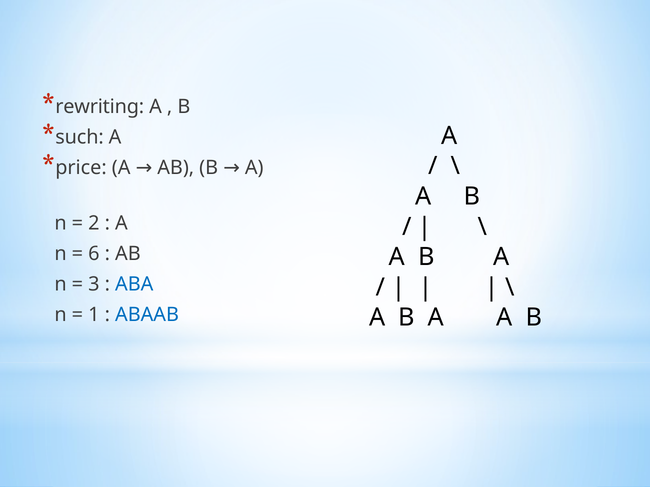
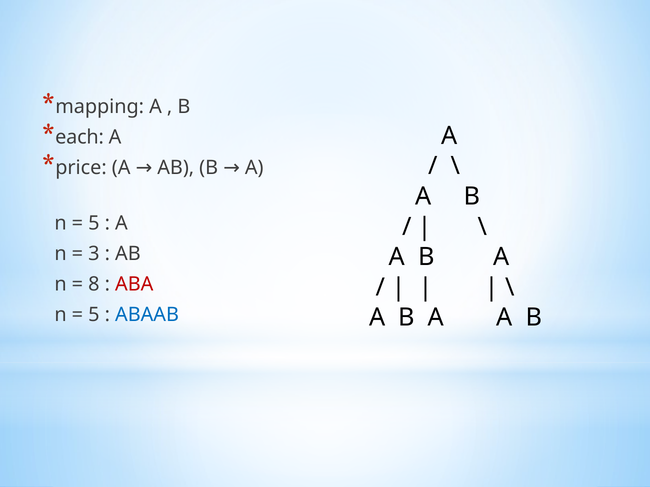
rewriting: rewriting -> mapping
such: such -> each
2 at (94, 224): 2 -> 5
6: 6 -> 3
3: 3 -> 8
ABA colour: blue -> red
1 at (94, 315): 1 -> 5
